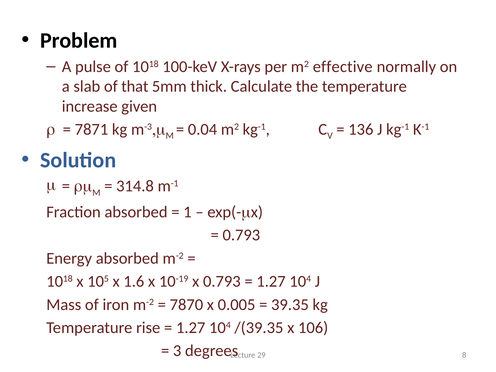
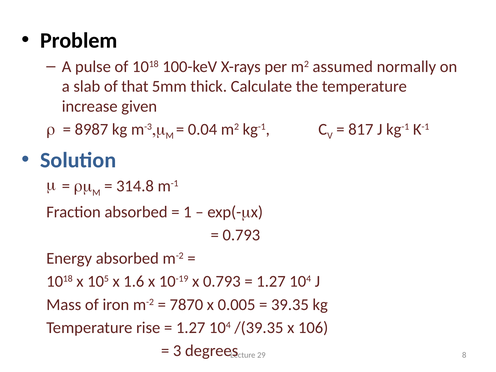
effective: effective -> assumed
7871: 7871 -> 8987
136: 136 -> 817
